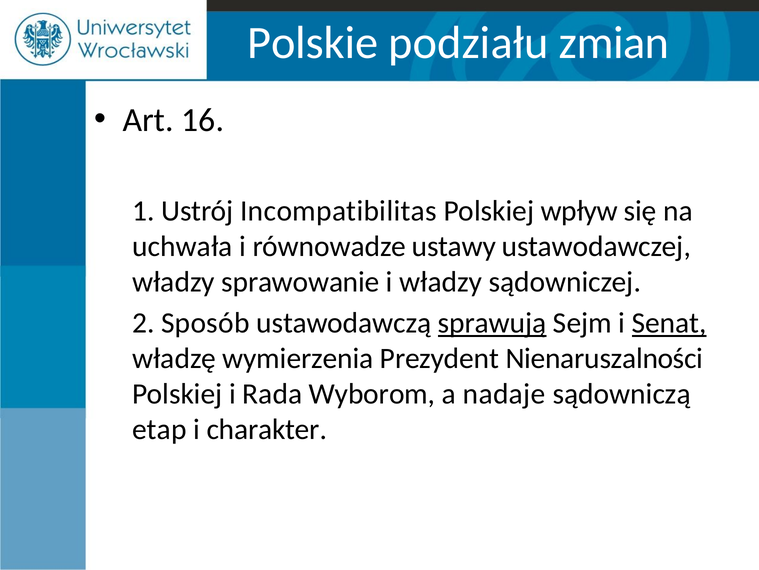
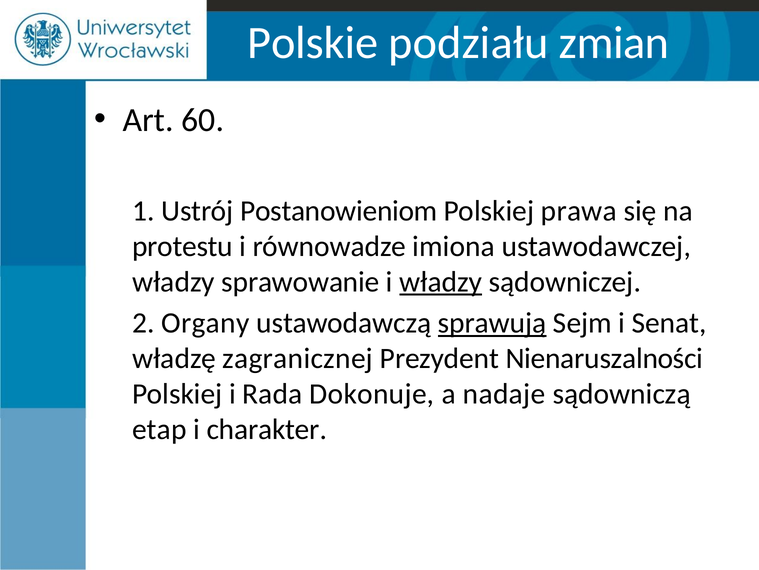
16: 16 -> 60
Incompatibilitas: Incompatibilitas -> Postanowieniom
wpływ: wpływ -> prawa
uchwała: uchwała -> protestu
ustawy: ustawy -> imiona
władzy at (441, 281) underline: none -> present
Sposób: Sposób -> Organy
Senat underline: present -> none
wymierzenia: wymierzenia -> zagranicznej
Wyborom: Wyborom -> Dokonuje
